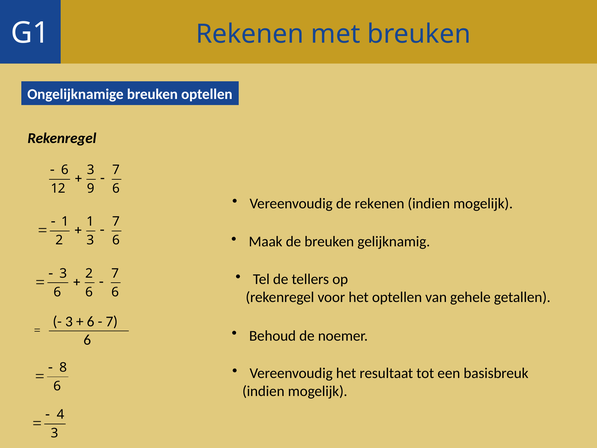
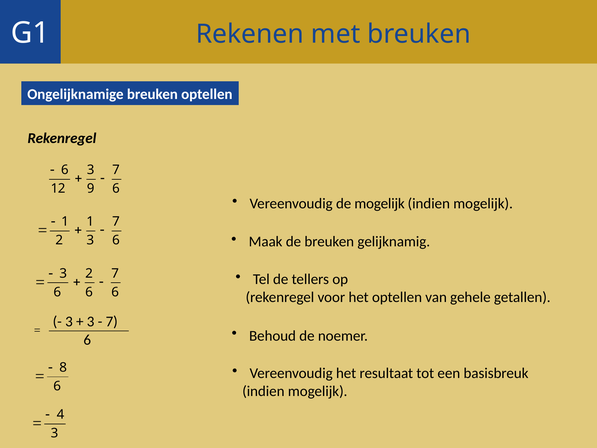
de rekenen: rekenen -> mogelijk
6 at (91, 321): 6 -> 3
